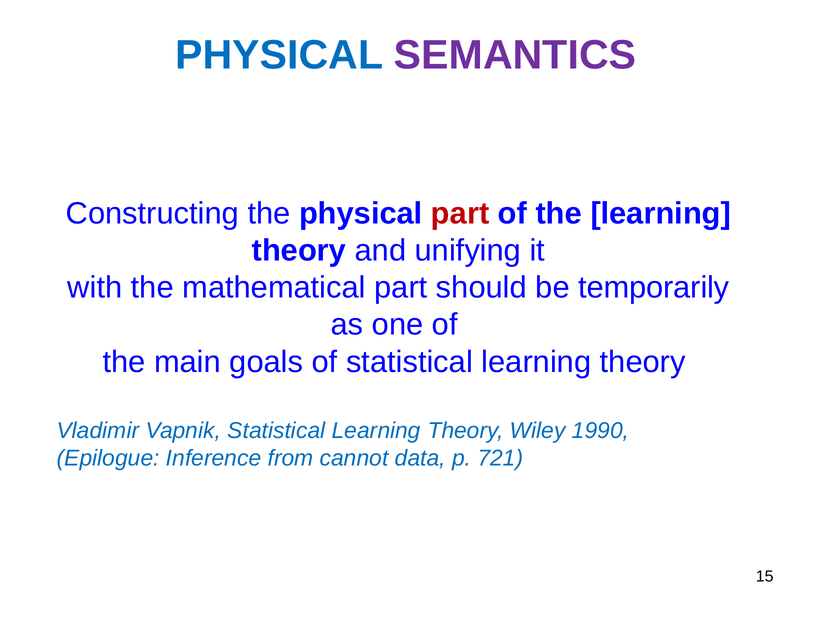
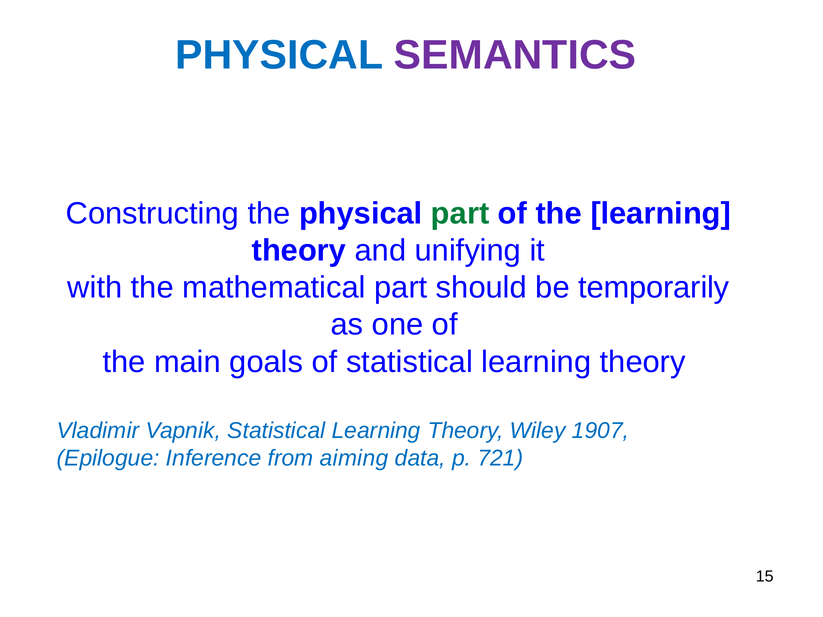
part at (460, 214) colour: red -> green
1990: 1990 -> 1907
cannot: cannot -> aiming
